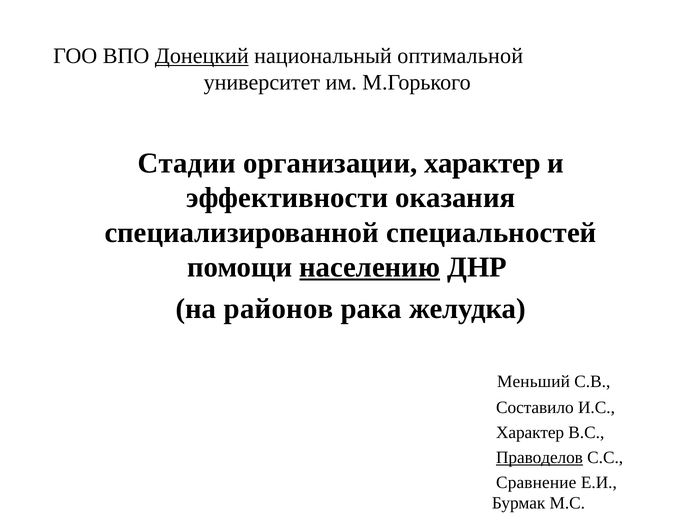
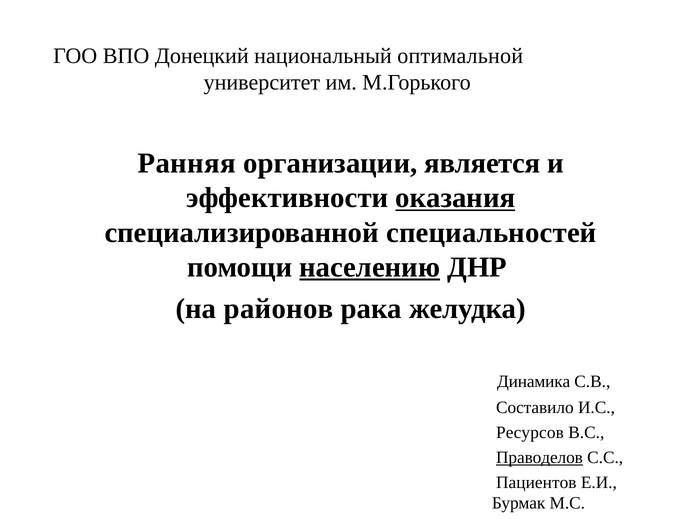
Донецкий underline: present -> none
Стадии: Стадии -> Ранняя
организации характер: характер -> является
оказания underline: none -> present
Меньший: Меньший -> Динамика
Характер at (530, 432): Характер -> Ресурсов
Сравнение: Сравнение -> Пациентов
